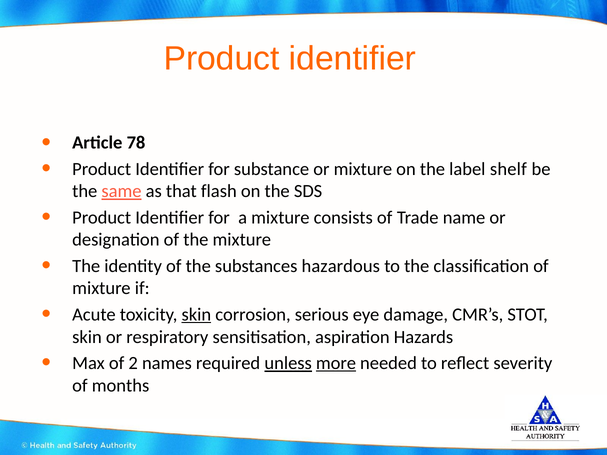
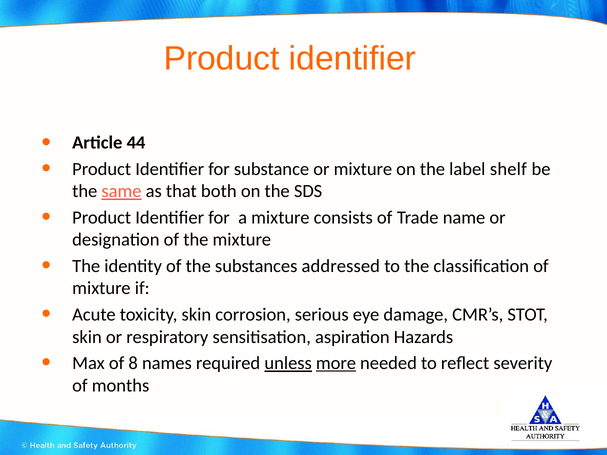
78: 78 -> 44
flash: flash -> both
hazardous: hazardous -> addressed
skin at (196, 315) underline: present -> none
2: 2 -> 8
